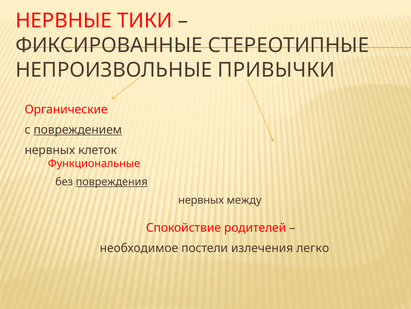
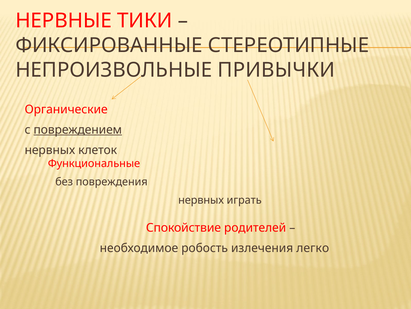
повреждения underline: present -> none
между: между -> играть
постели: постели -> робость
